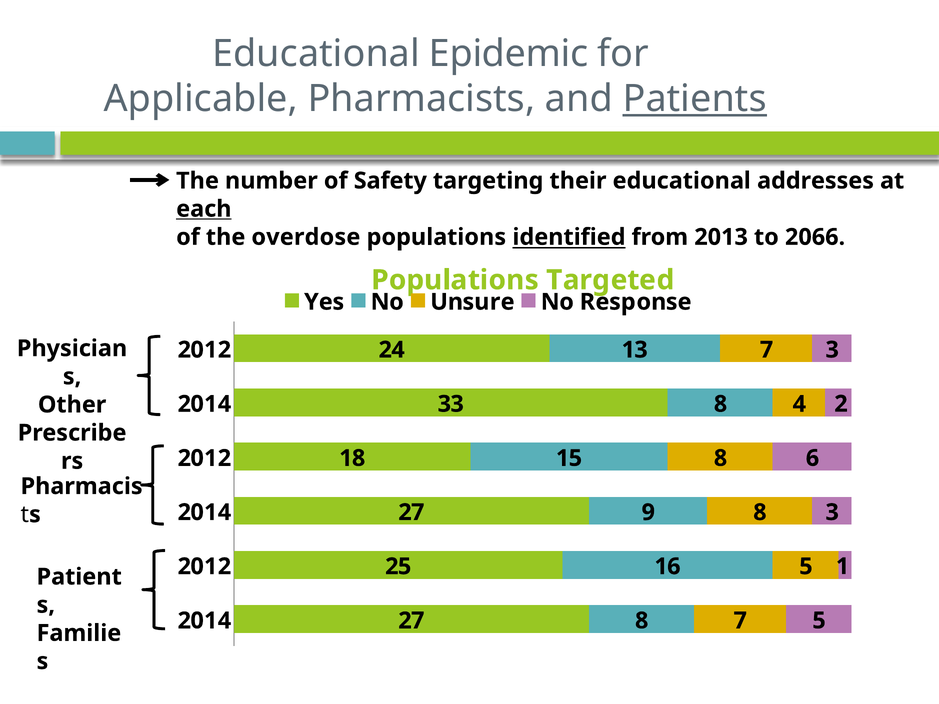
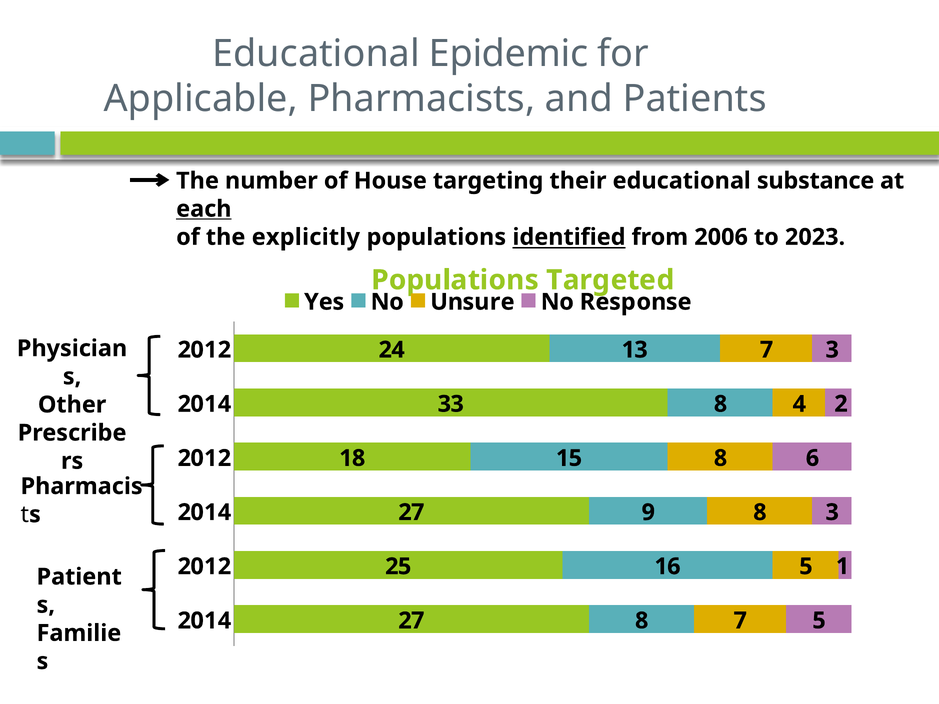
Patients underline: present -> none
Safety: Safety -> House
addresses: addresses -> substance
overdose: overdose -> explicitly
2013: 2013 -> 2006
2066: 2066 -> 2023
